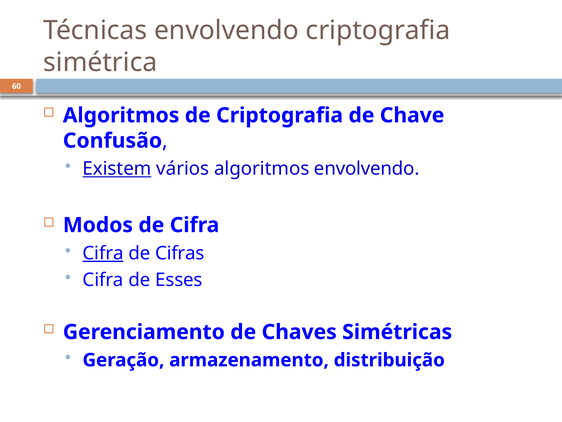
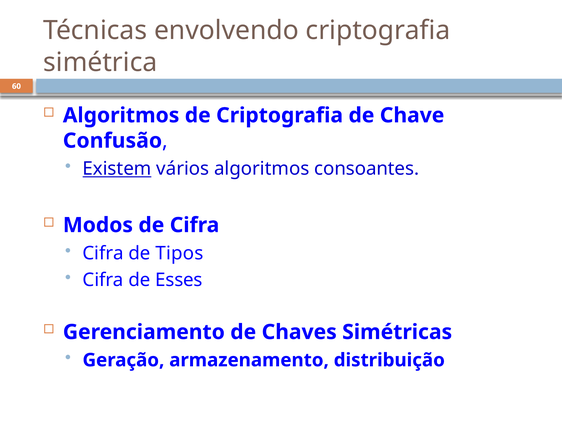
algoritmos envolvendo: envolvendo -> consoantes
Cifra at (103, 253) underline: present -> none
Cifras: Cifras -> Tipos
